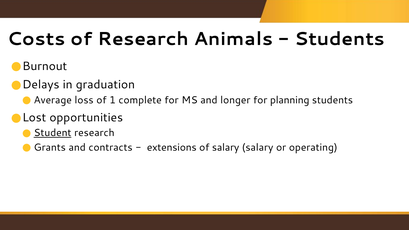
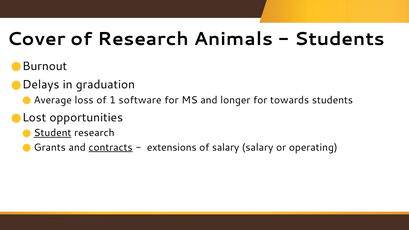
Costs: Costs -> Cover
complete: complete -> software
planning: planning -> towards
contracts underline: none -> present
